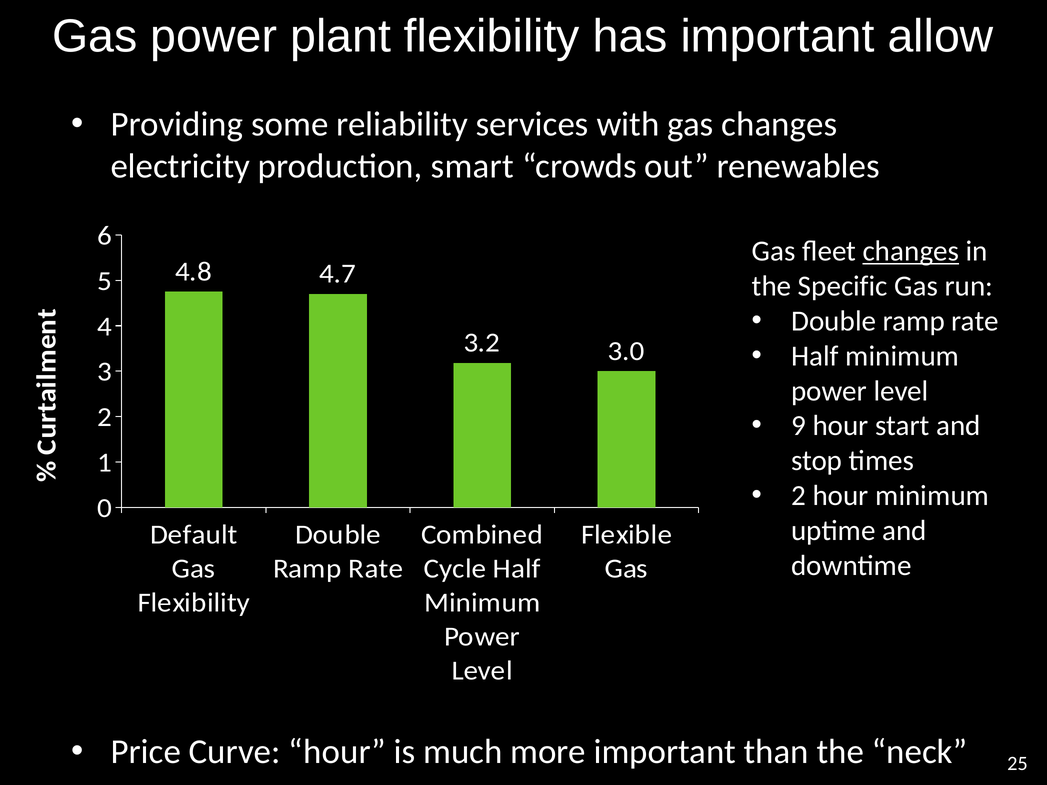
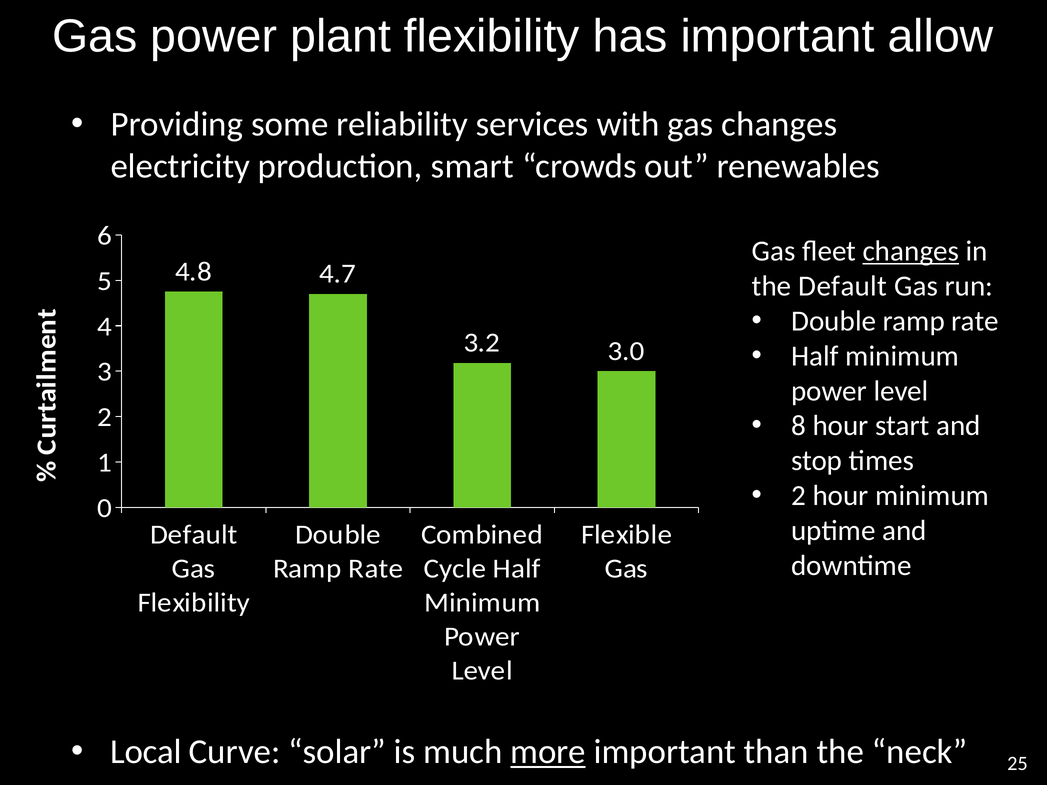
the Specific: Specific -> Default
9: 9 -> 8
Price: Price -> Local
Curve hour: hour -> solar
more underline: none -> present
